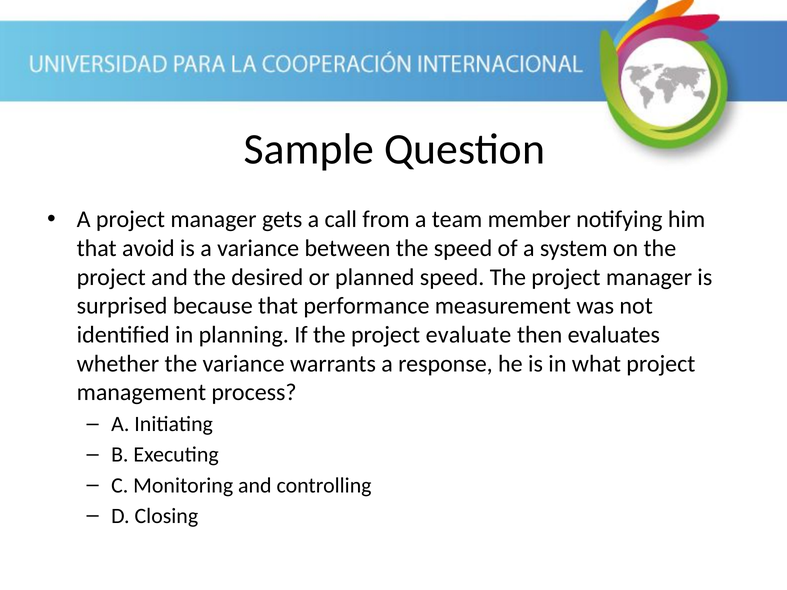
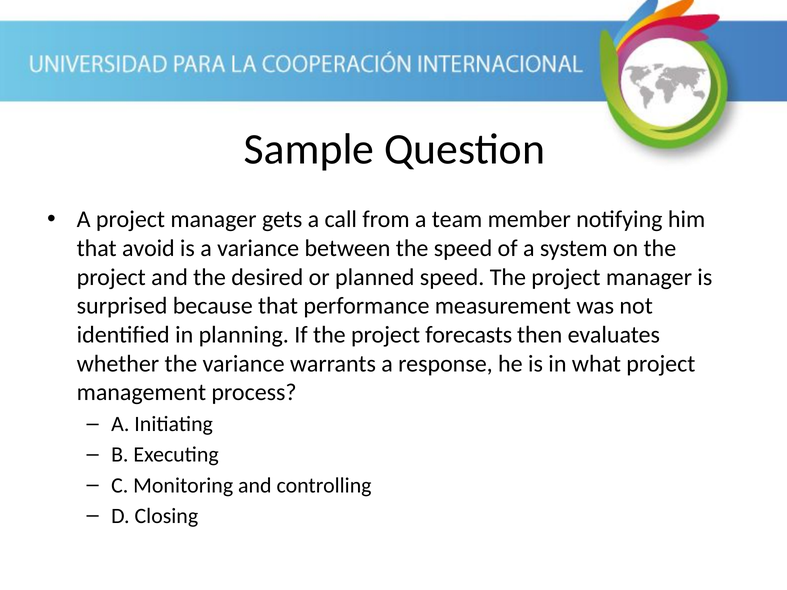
evaluate: evaluate -> forecasts
